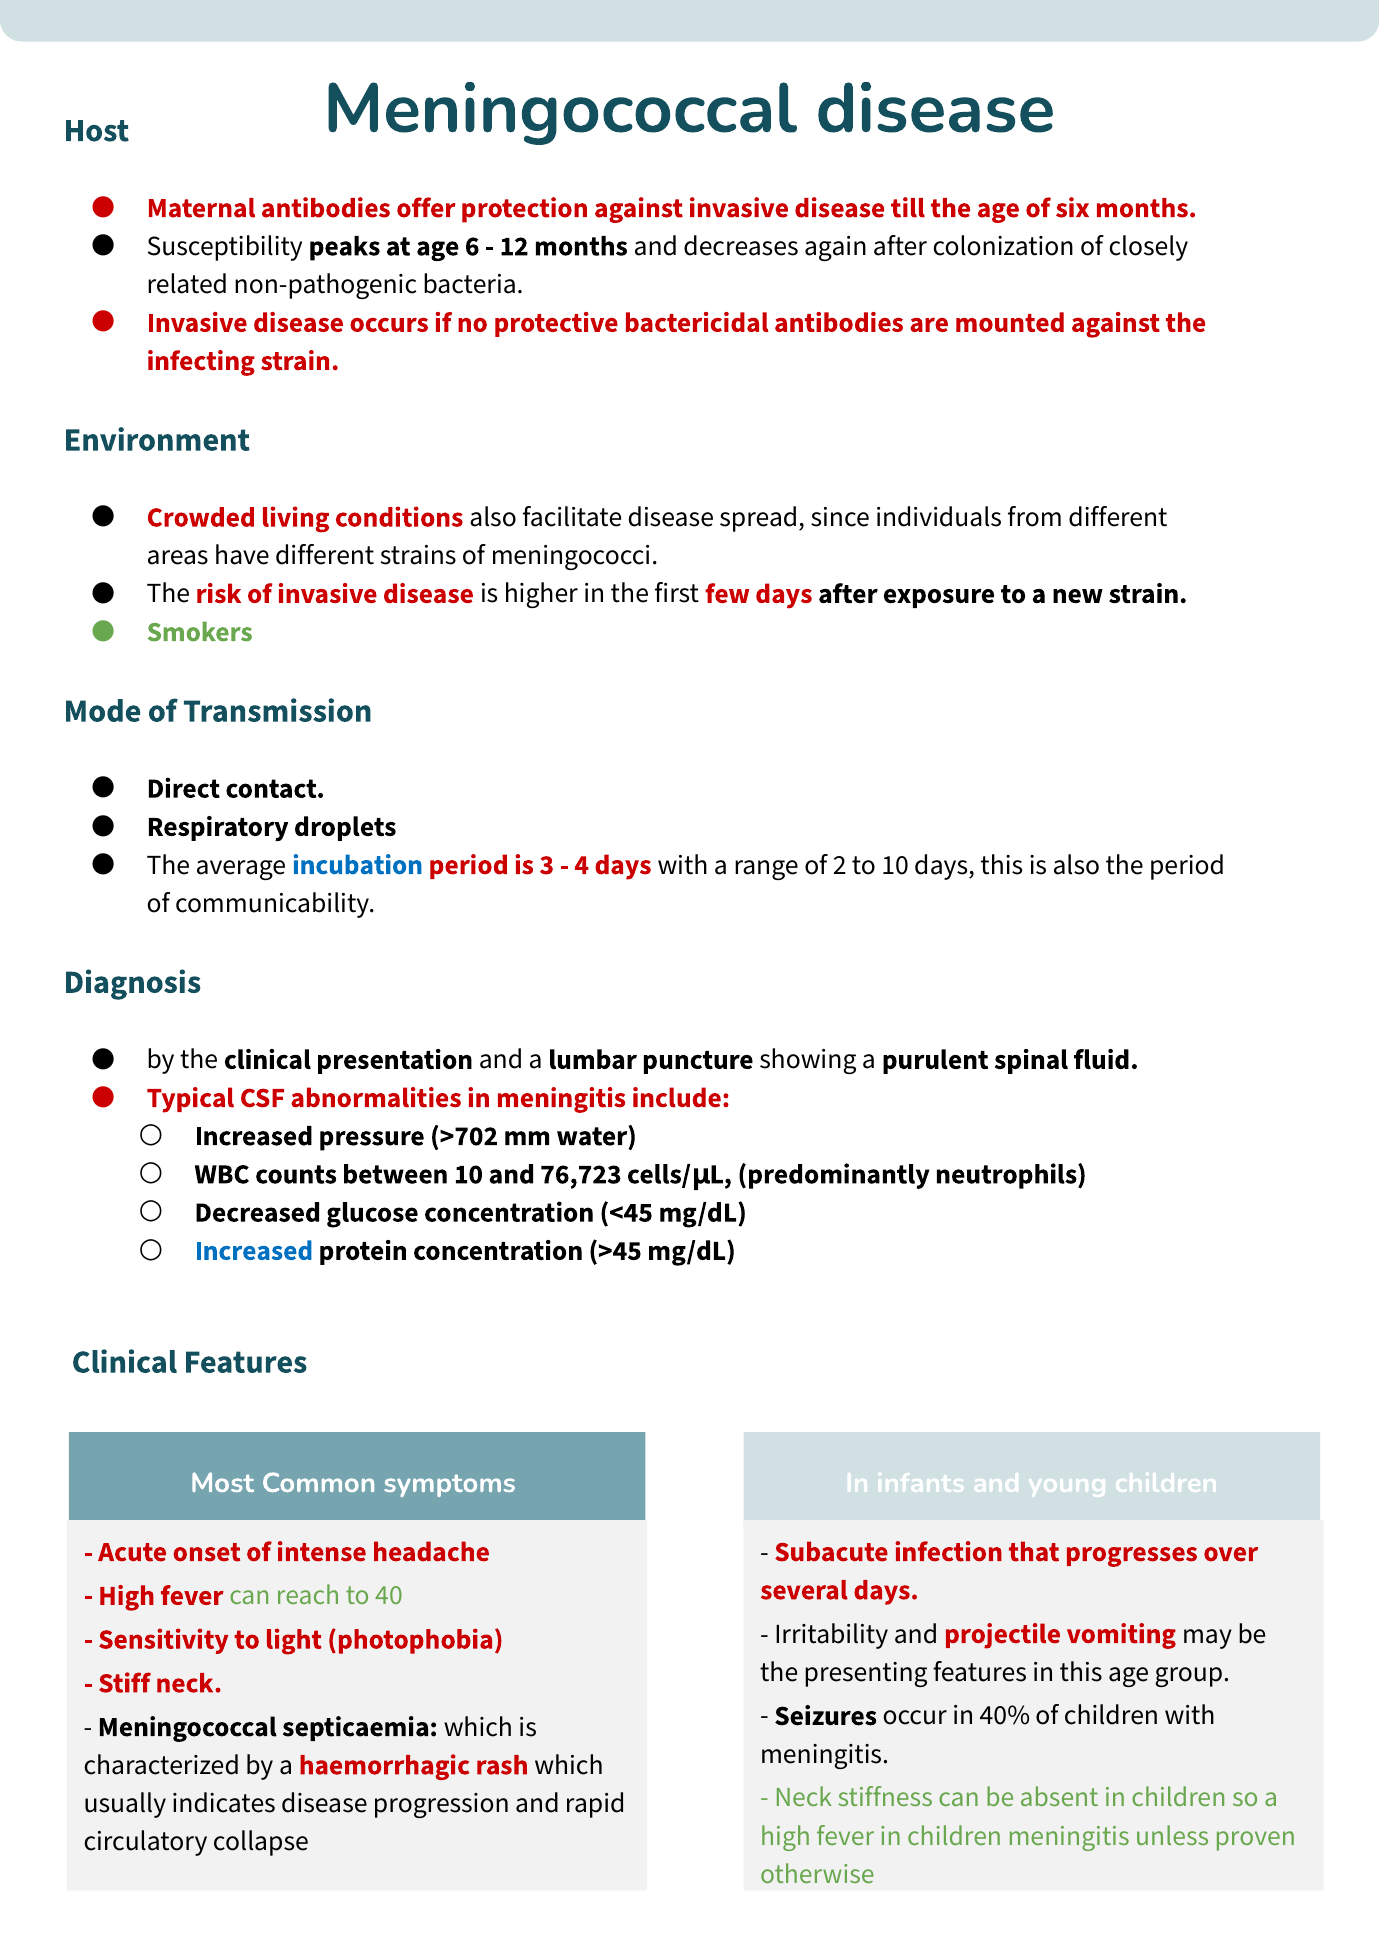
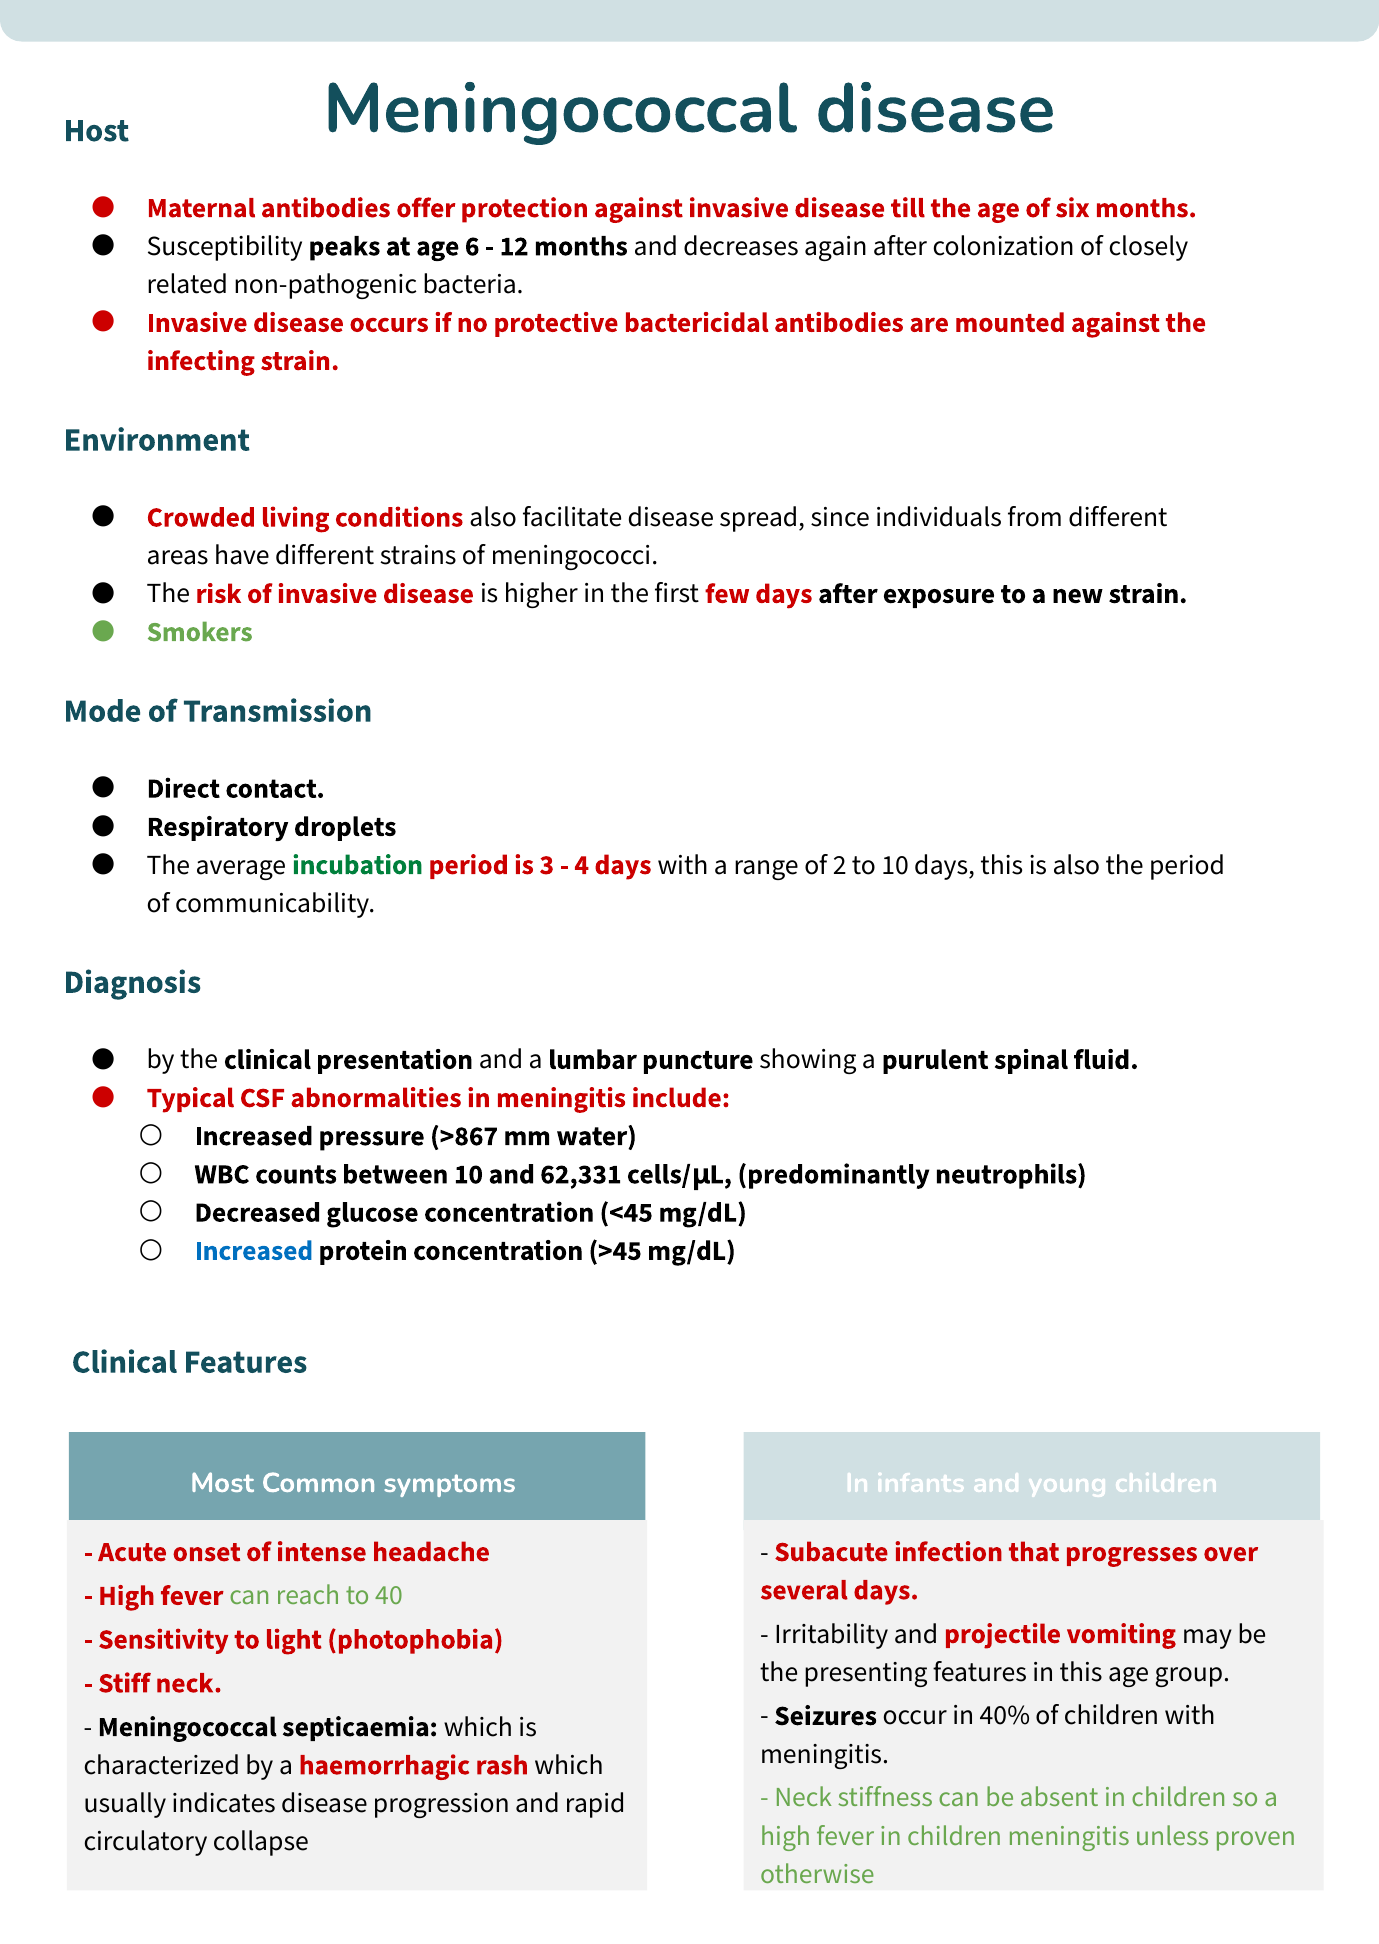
incubation colour: blue -> green
>702: >702 -> >867
76,723: 76,723 -> 62,331
